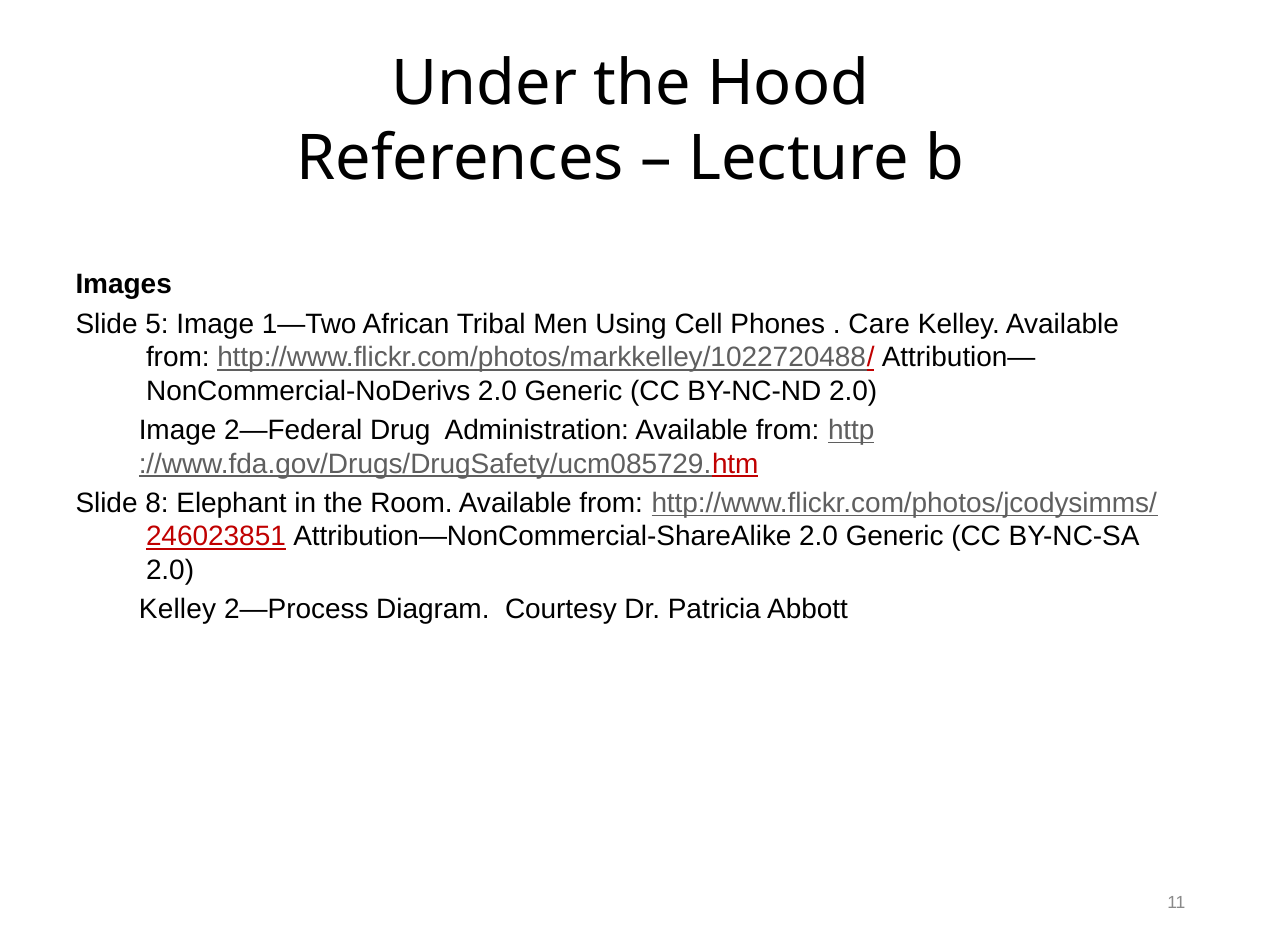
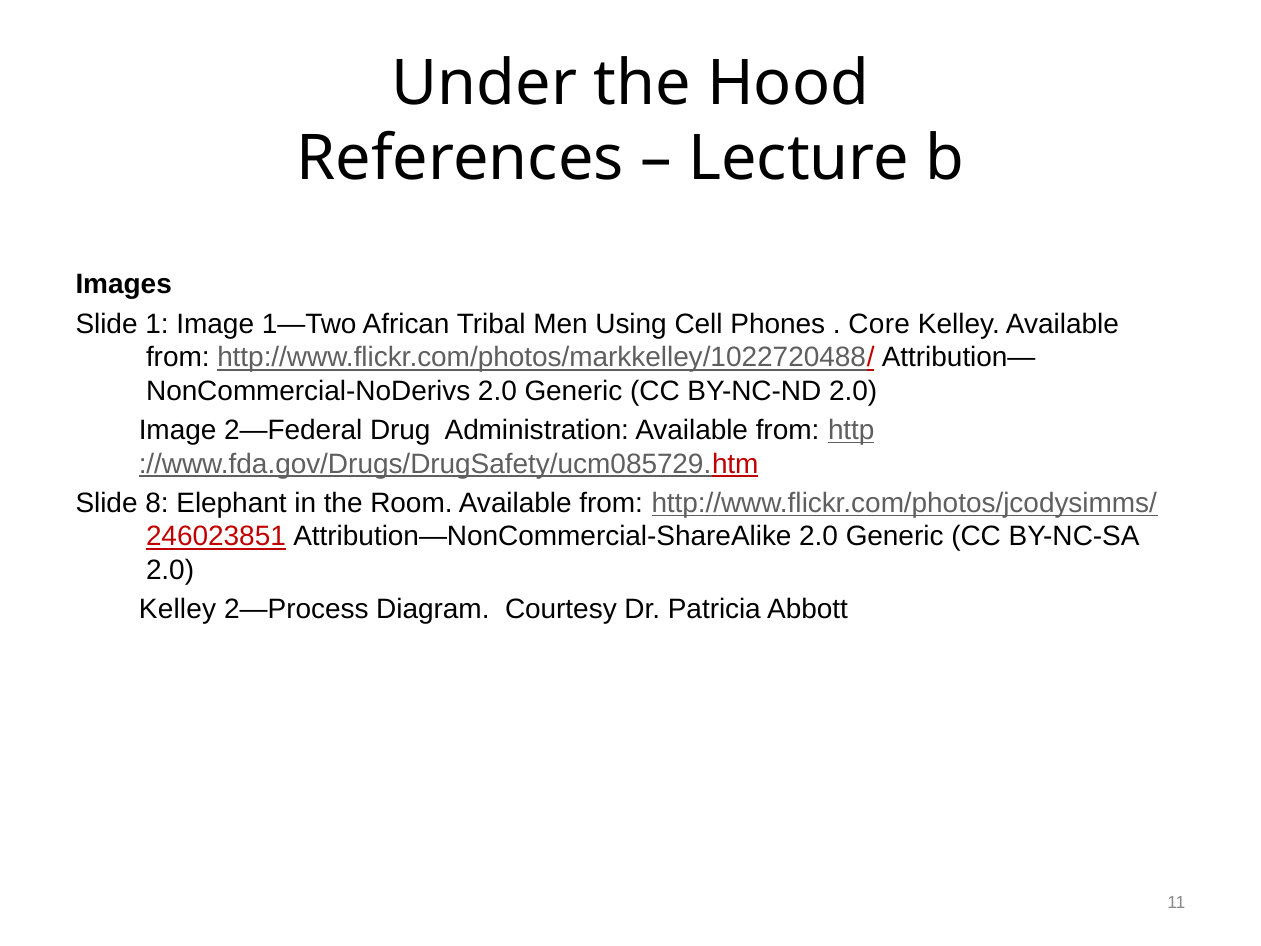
5: 5 -> 1
Care: Care -> Core
